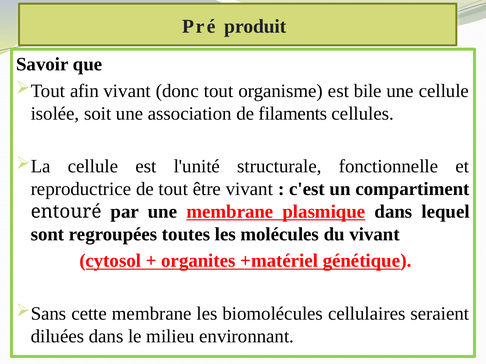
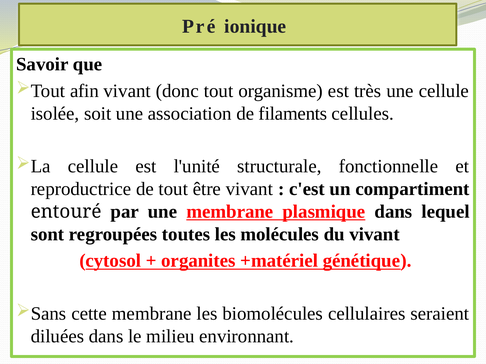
produit: produit -> ionique
bile: bile -> très
